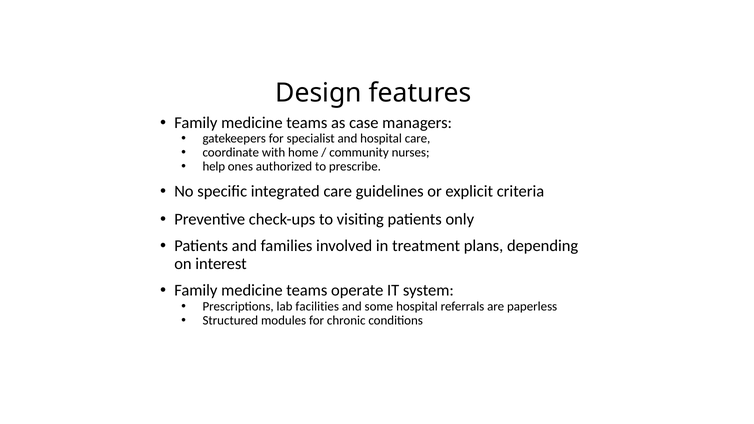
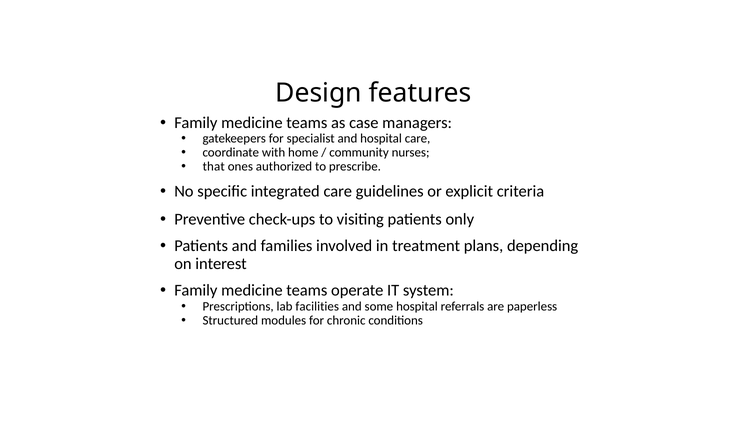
help: help -> that
